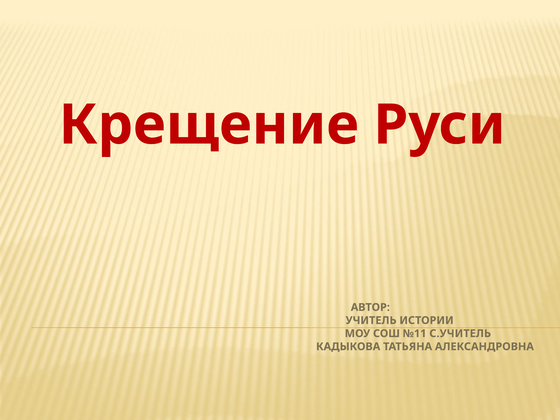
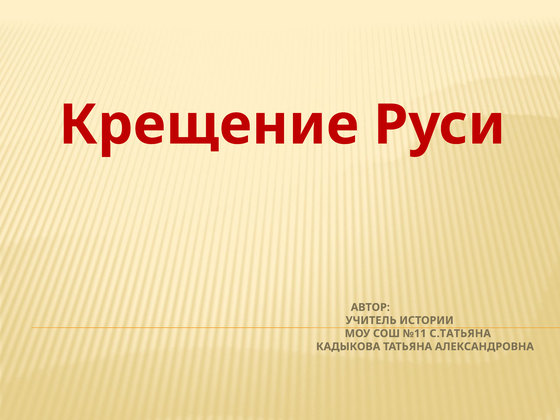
С.УЧИТЕЛЬ: С.УЧИТЕЛЬ -> С.ТАТЬЯНА
